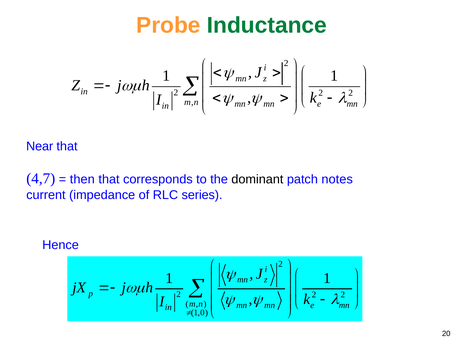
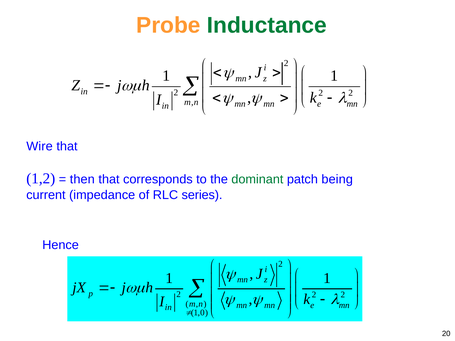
Near: Near -> Wire
4,7: 4,7 -> 1,2
dominant colour: black -> green
notes: notes -> being
